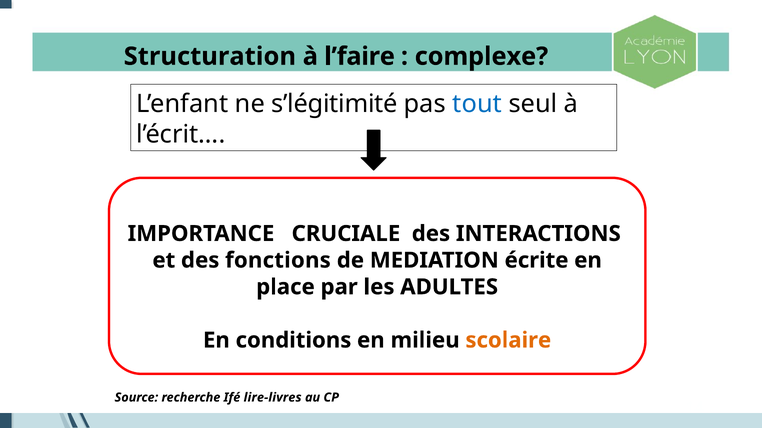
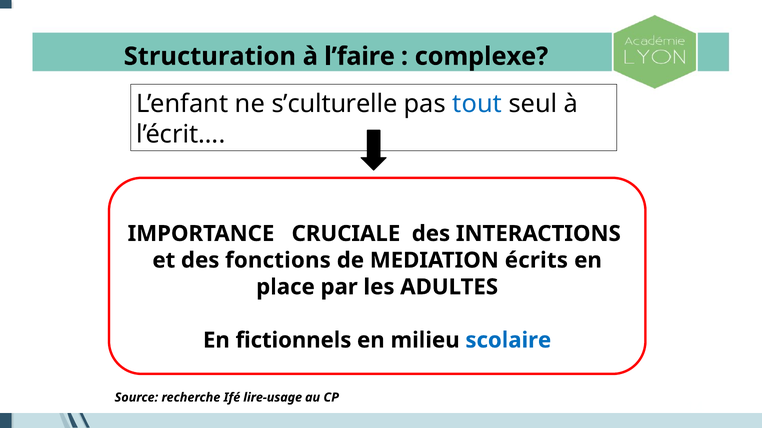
s’légitimité: s’légitimité -> s’culturelle
écrite: écrite -> écrits
conditions: conditions -> fictionnels
scolaire colour: orange -> blue
lire-livres: lire-livres -> lire-usage
